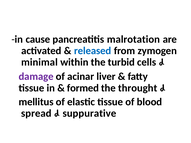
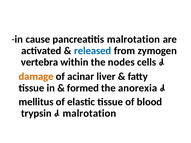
minimal: minimal -> vertebra
turbid: turbid -> nodes
damage colour: purple -> orange
throught: throught -> anorexia
spread: spread -> trypsin
suppurative at (89, 114): suppurative -> malrotation
